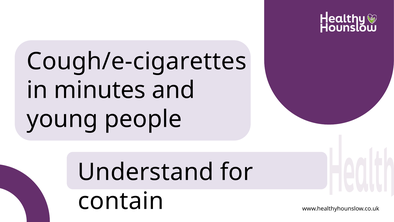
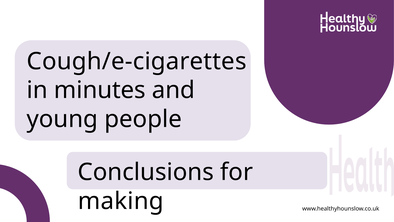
Understand: Understand -> Conclusions
contain: contain -> making
